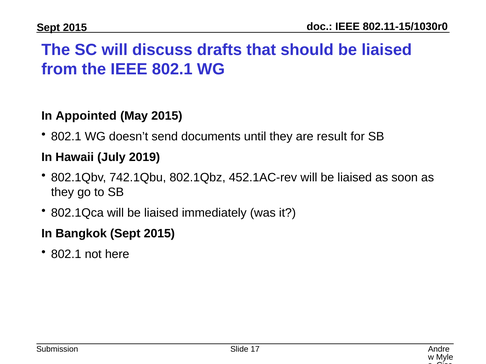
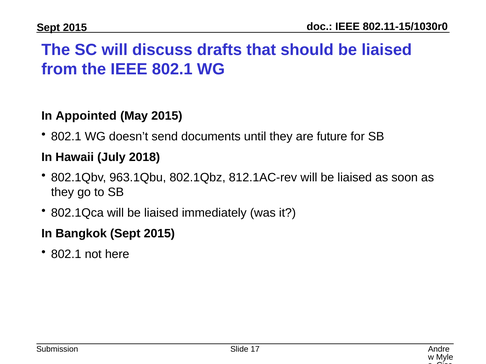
result: result -> future
2019: 2019 -> 2018
742.1Qbu: 742.1Qbu -> 963.1Qbu
452.1AC-rev: 452.1AC-rev -> 812.1AC-rev
